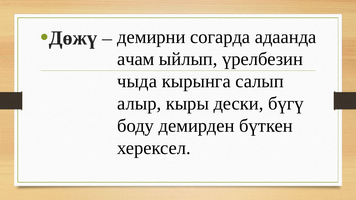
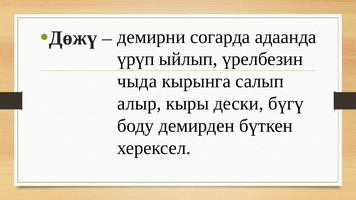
ачам: ачам -> үрүп
